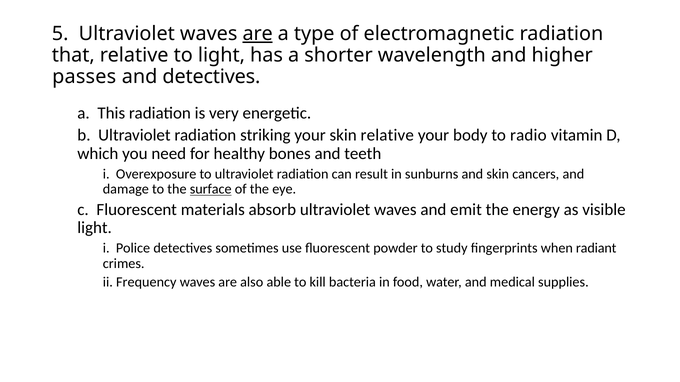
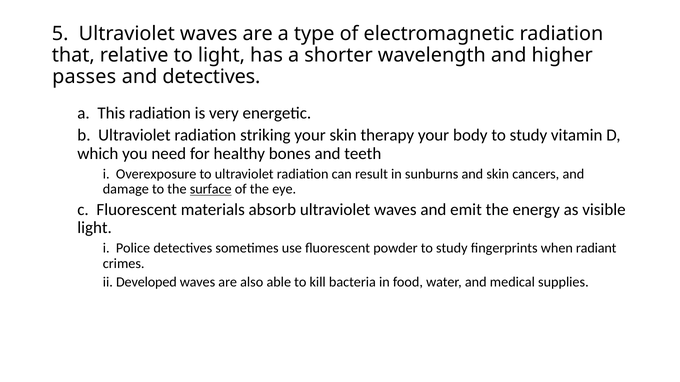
are at (258, 34) underline: present -> none
skin relative: relative -> therapy
body to radio: radio -> study
Frequency: Frequency -> Developed
